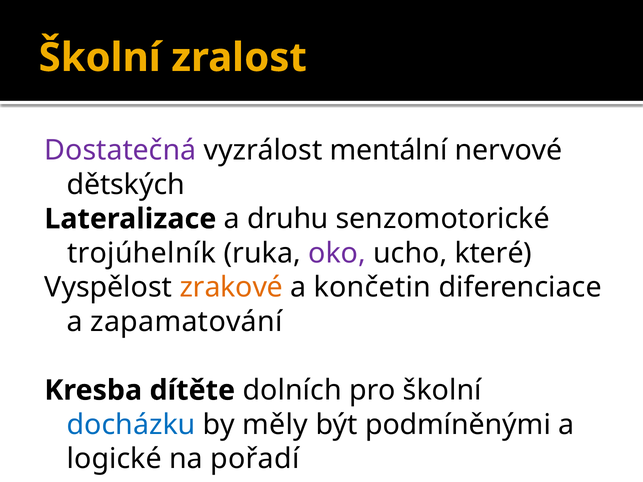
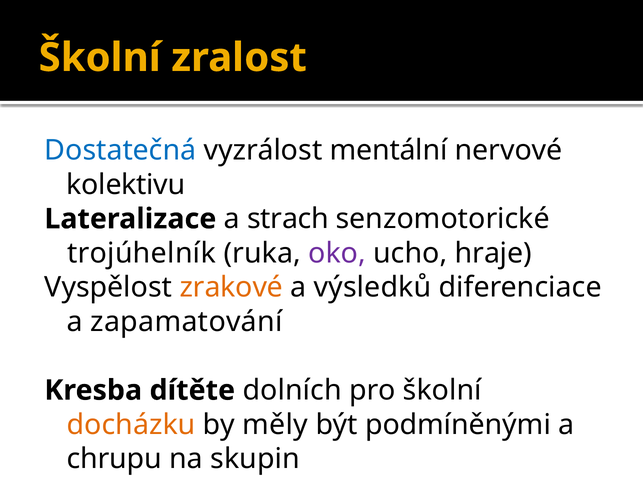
Dostatečná colour: purple -> blue
dětských: dětských -> kolektivu
druhu: druhu -> strach
které: které -> hraje
končetin: končetin -> výsledků
docházku colour: blue -> orange
logické: logické -> chrupu
pořadí: pořadí -> skupin
